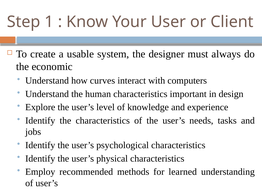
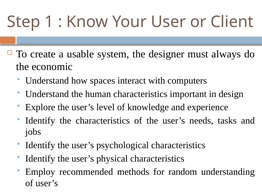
curves: curves -> spaces
learned: learned -> random
